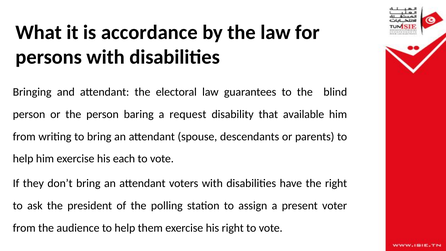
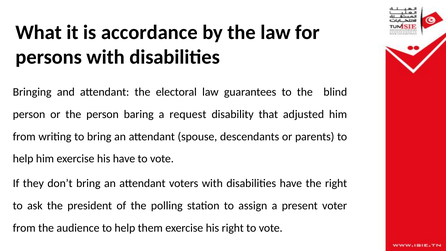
available: available -> adjusted
his each: each -> have
